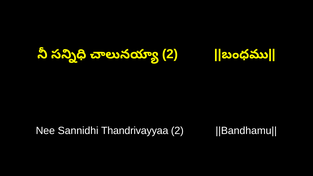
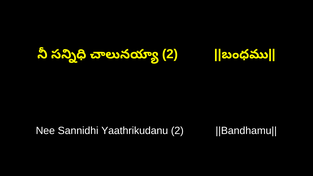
Thandrivayyaa: Thandrivayyaa -> Yaathrikudanu
